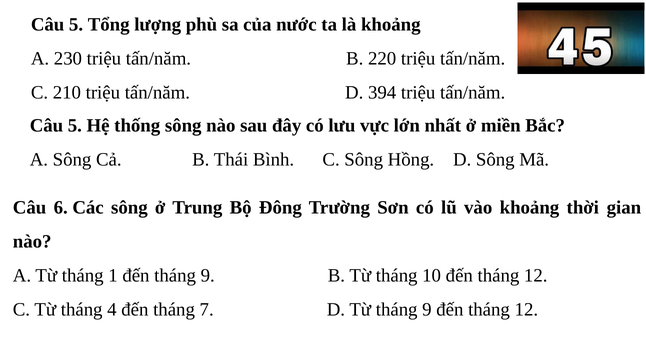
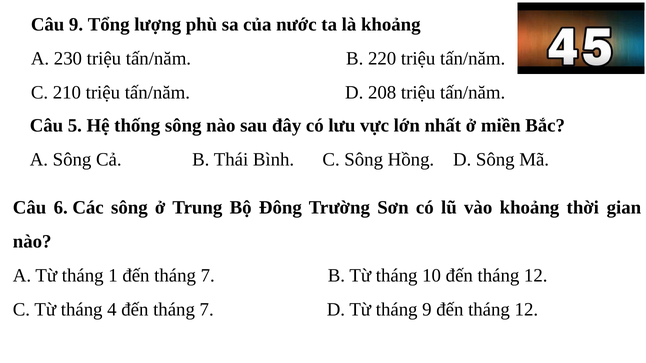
5 at (76, 25): 5 -> 9
394: 394 -> 208
1 đến tháng 9: 9 -> 7
